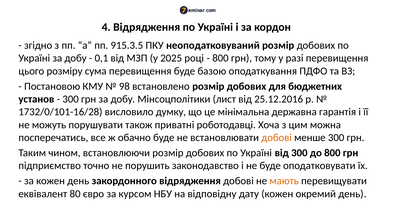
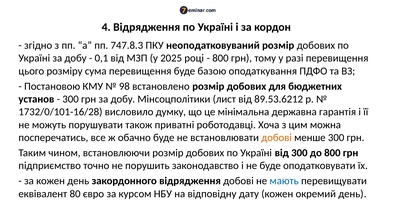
915.3.5: 915.3.5 -> 747.8.3
25.12.2016: 25.12.2016 -> 89.53.6212
мають colour: orange -> blue
